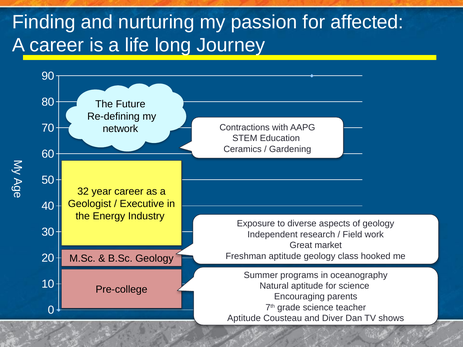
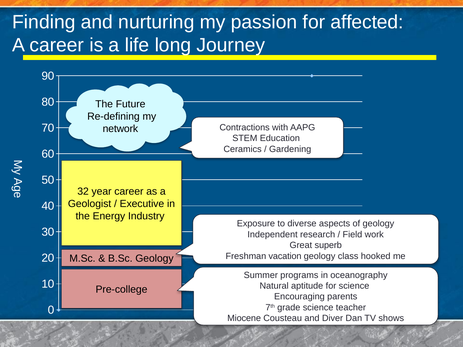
market: market -> superb
Freshman aptitude: aptitude -> vacation
Aptitude at (244, 319): Aptitude -> Miocene
